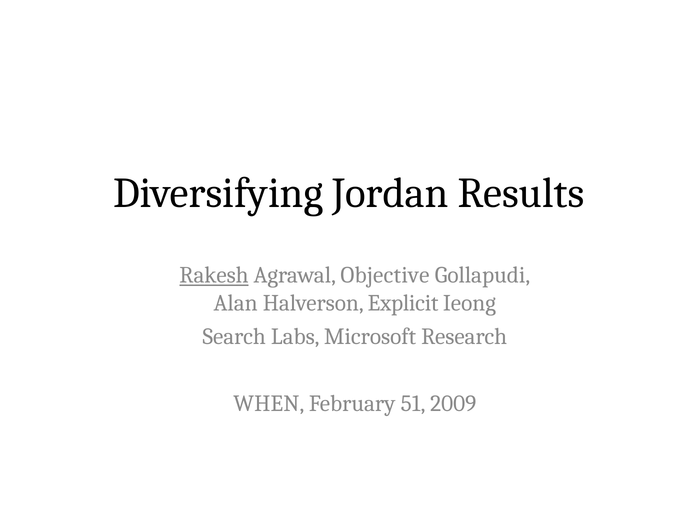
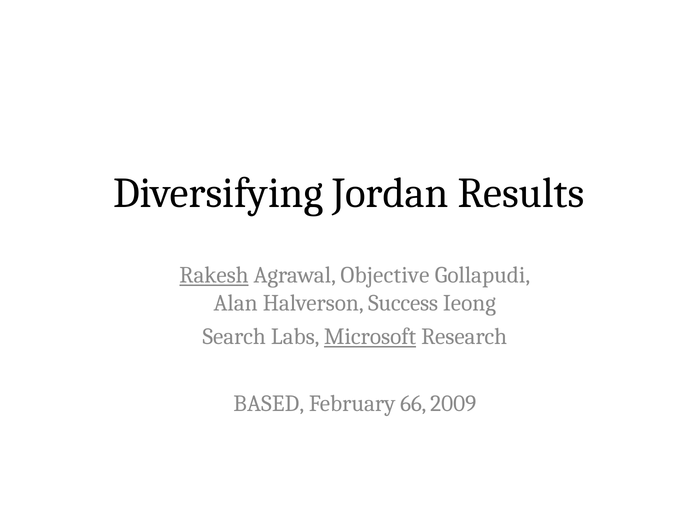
Explicit: Explicit -> Success
Microsoft underline: none -> present
WHEN: WHEN -> BASED
51: 51 -> 66
